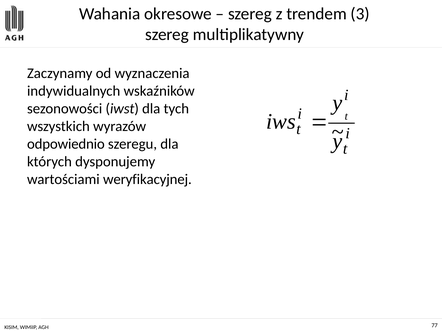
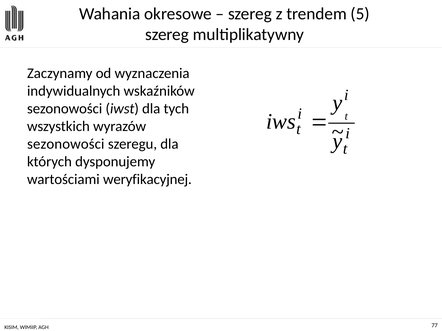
3: 3 -> 5
odpowiednio at (66, 144): odpowiednio -> sezonowości
